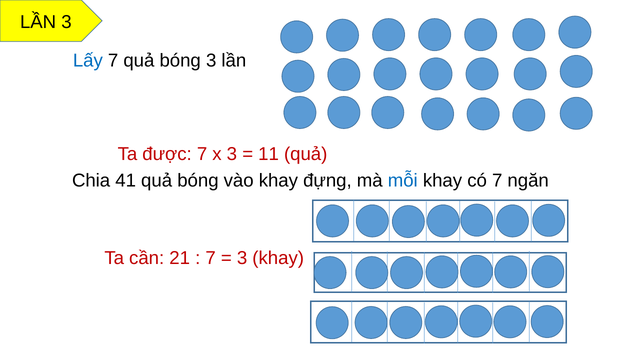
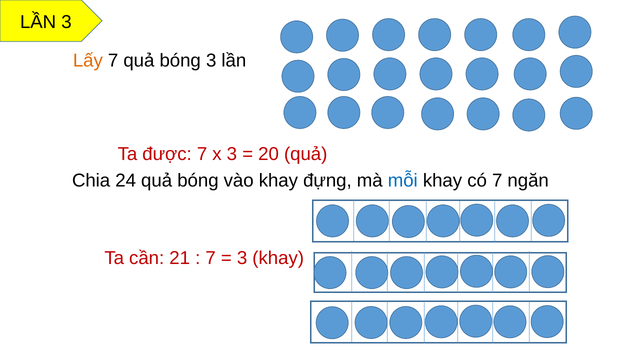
Lấy colour: blue -> orange
11: 11 -> 20
41: 41 -> 24
